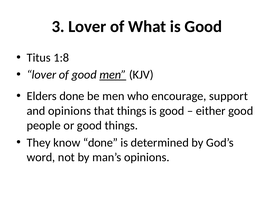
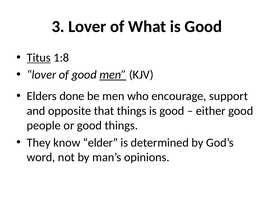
Titus underline: none -> present
and opinions: opinions -> opposite
know done: done -> elder
